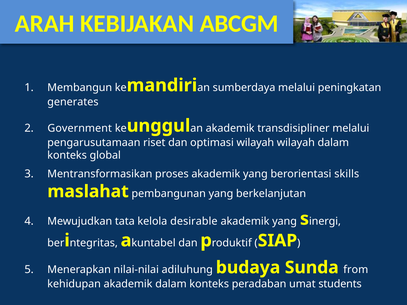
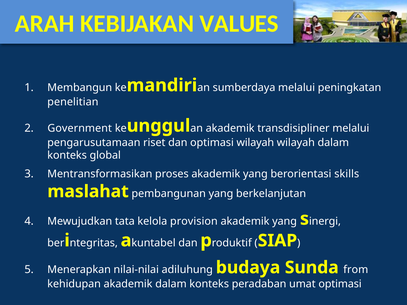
ABCGM: ABCGM -> VALUES
generates: generates -> penelitian
desirable: desirable -> provision
umat students: students -> optimasi
